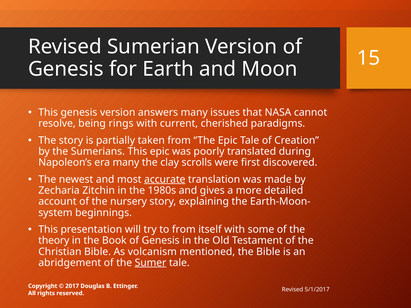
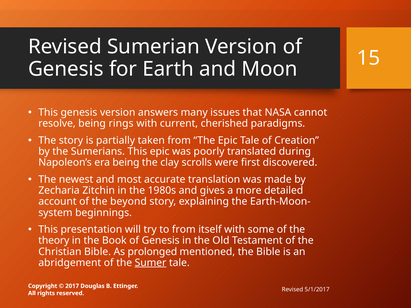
era many: many -> being
accurate underline: present -> none
nursery: nursery -> beyond
volcanism: volcanism -> prolonged
